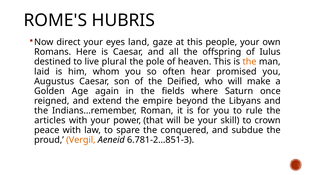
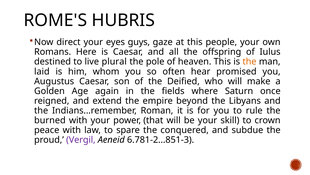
land: land -> guys
articles: articles -> burned
Vergil colour: orange -> purple
